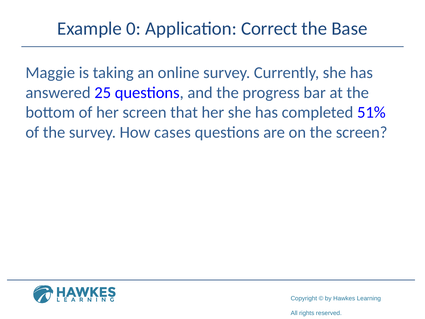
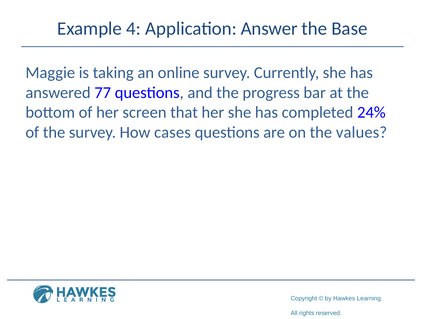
0: 0 -> 4
Correct: Correct -> Answer
25: 25 -> 77
51%: 51% -> 24%
the screen: screen -> values
